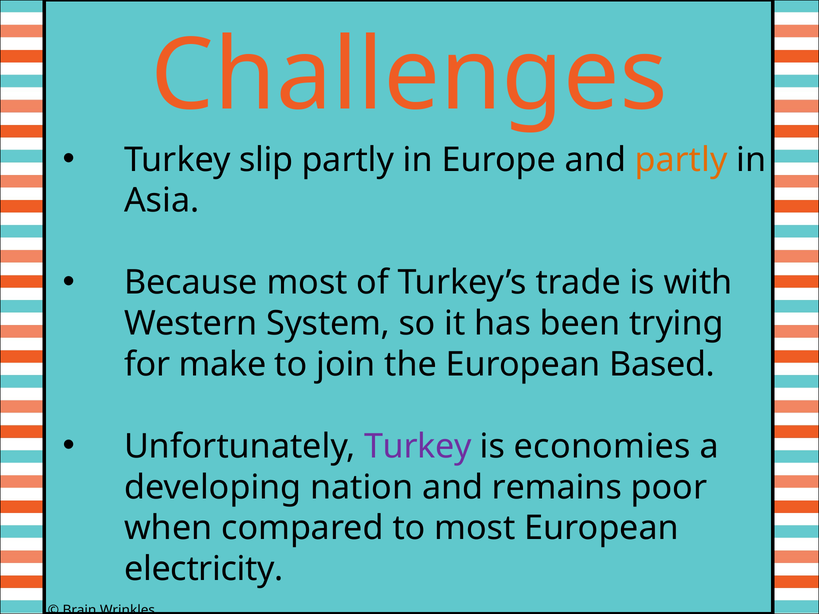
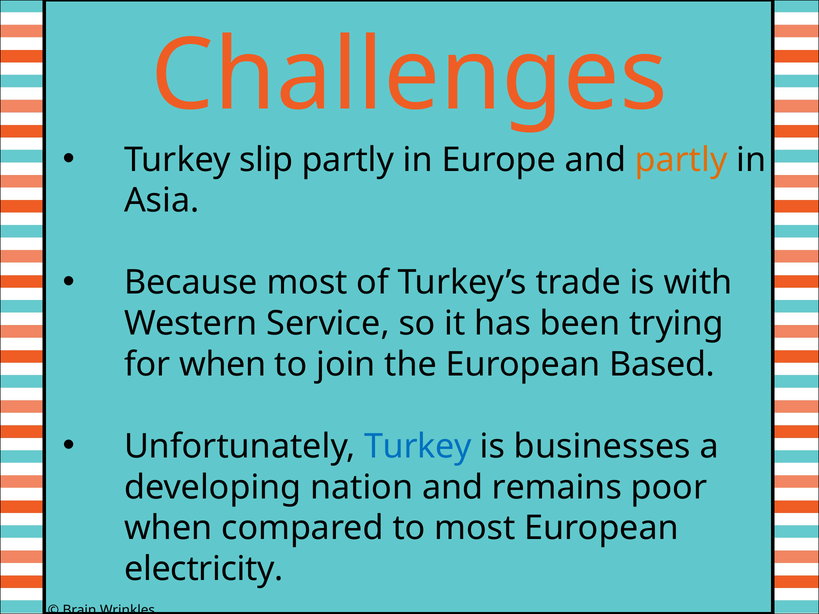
System: System -> Service
for make: make -> when
Turkey at (418, 447) colour: purple -> blue
economies: economies -> businesses
